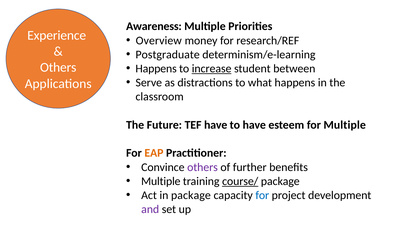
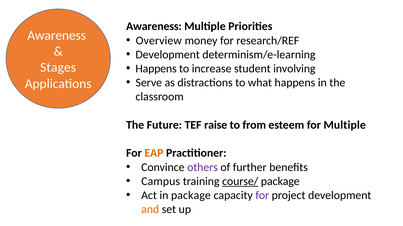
Experience at (57, 36): Experience -> Awareness
Postgraduate at (168, 55): Postgraduate -> Development
Others at (58, 68): Others -> Stages
increase underline: present -> none
between: between -> involving
TEF have: have -> raise
to have: have -> from
Multiple at (161, 182): Multiple -> Campus
for at (262, 196) colour: blue -> purple
and colour: purple -> orange
